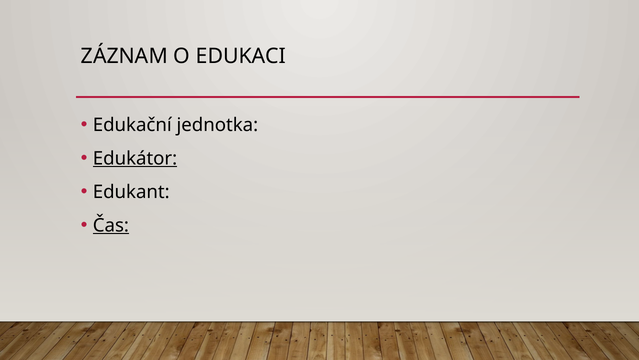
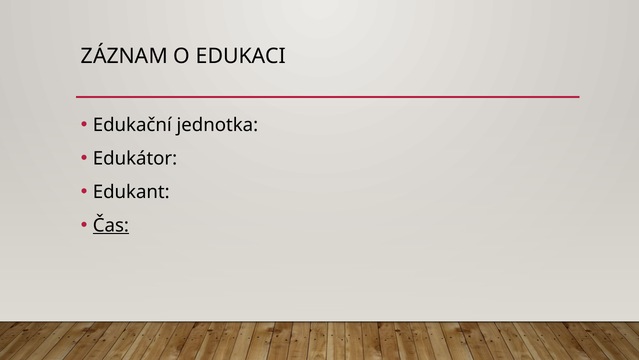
Edukátor underline: present -> none
